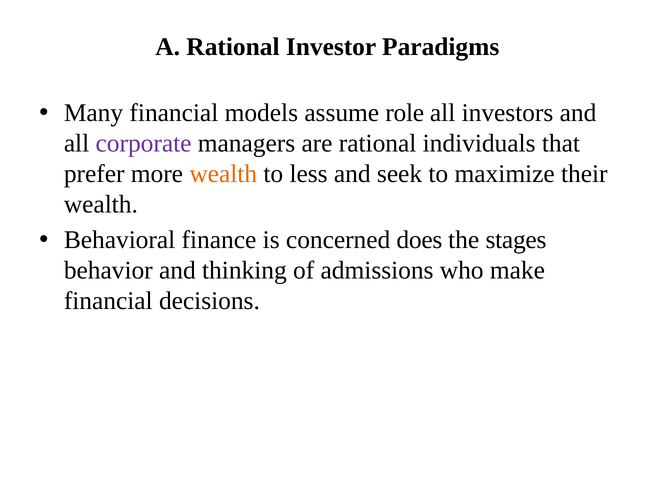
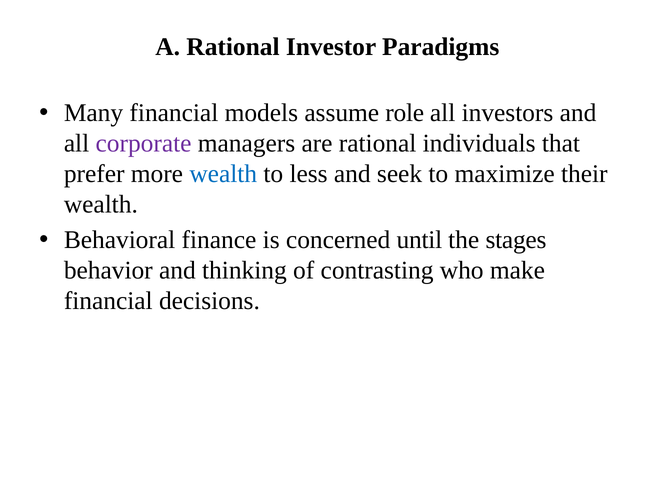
wealth at (223, 174) colour: orange -> blue
does: does -> until
admissions: admissions -> contrasting
